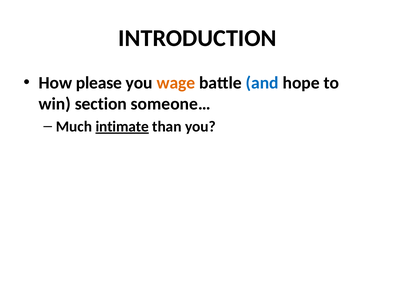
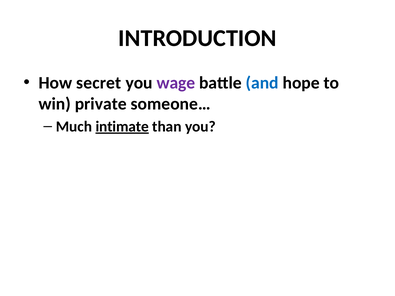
please: please -> secret
wage colour: orange -> purple
section: section -> private
